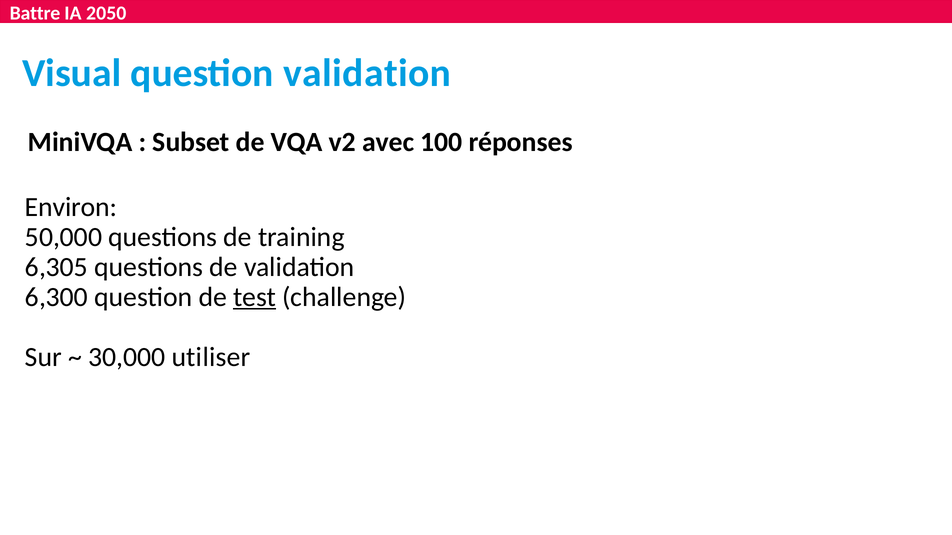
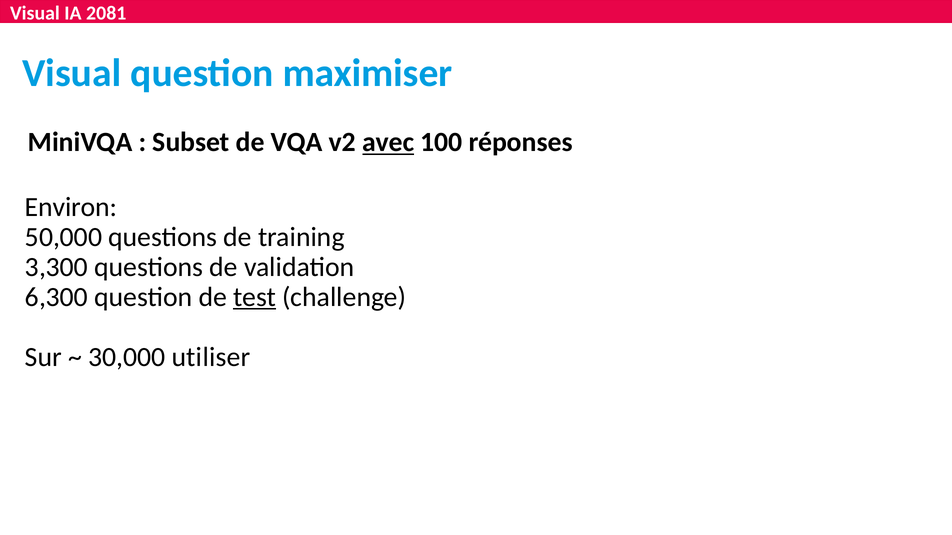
Battre at (35, 13): Battre -> Visual
2050: 2050 -> 2081
question validation: validation -> maximiser
avec underline: none -> present
6,305: 6,305 -> 3,300
